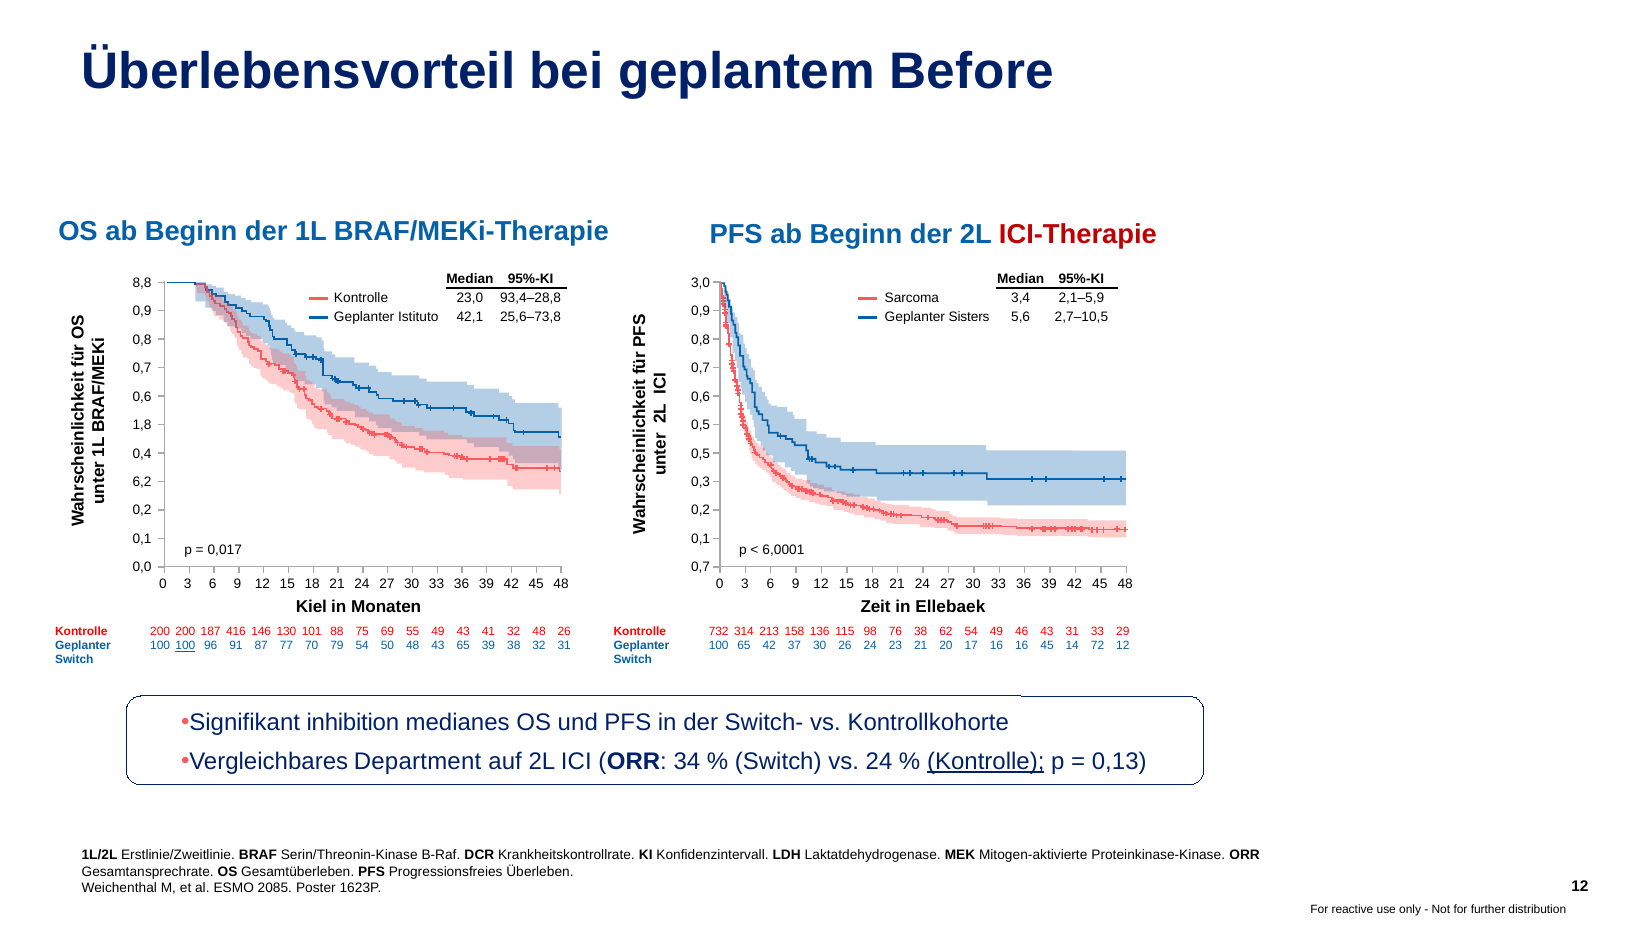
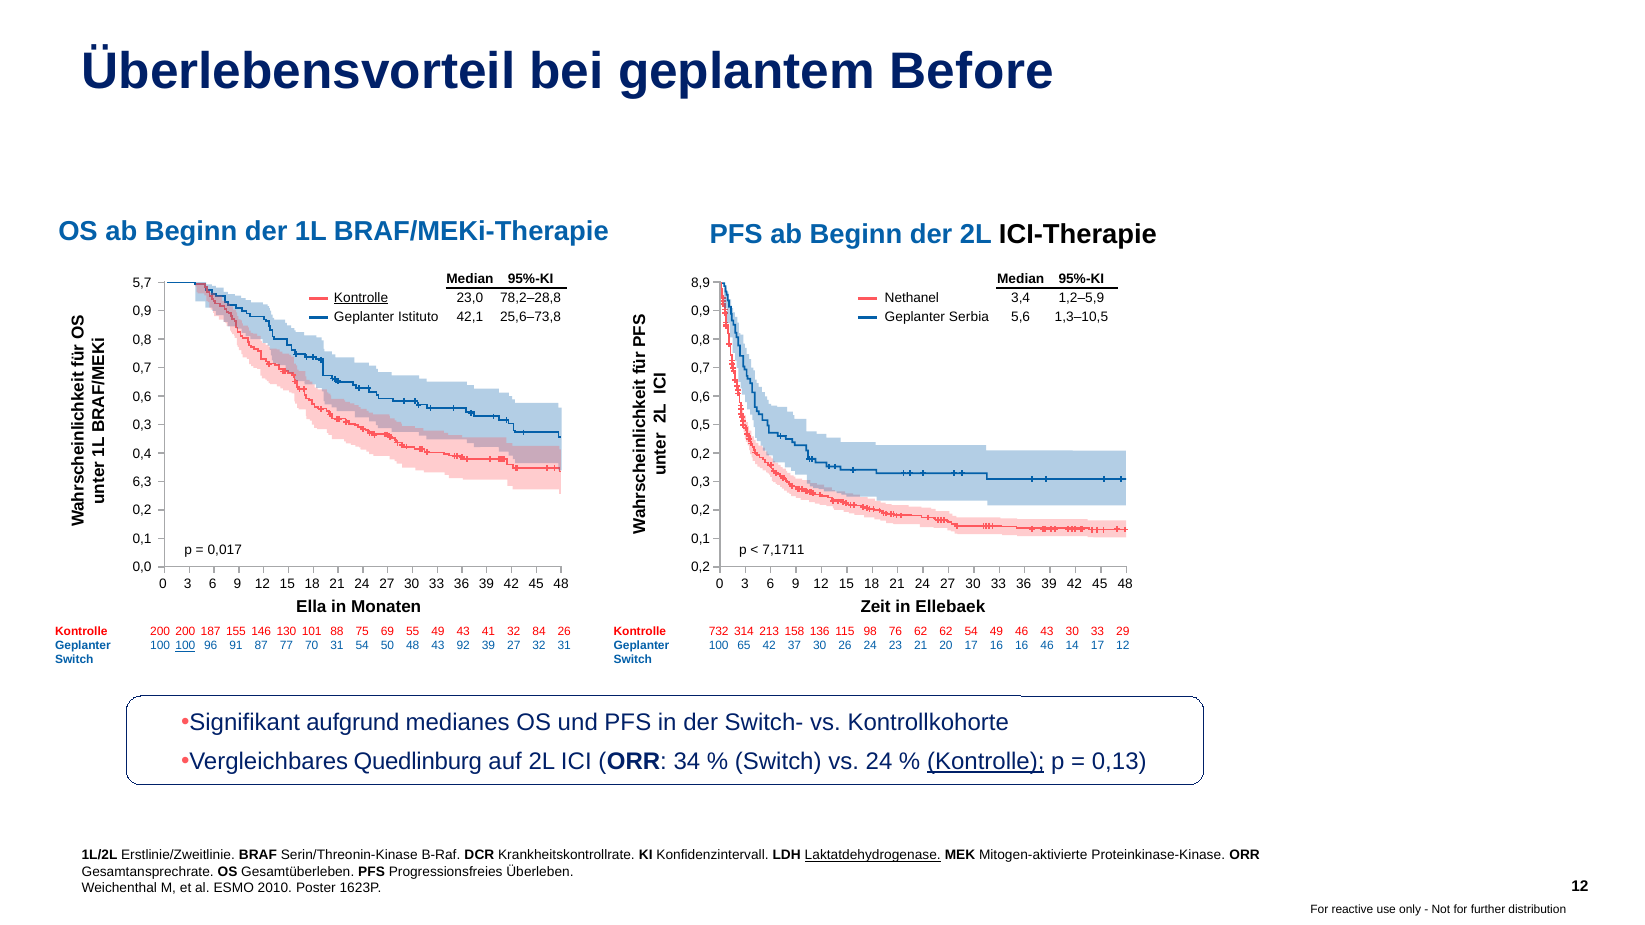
ICI-Therapie colour: red -> black
8,8: 8,8 -> 5,7
3,0: 3,0 -> 8,9
Kontrolle at (361, 298) underline: none -> present
93,4–28,8: 93,4–28,8 -> 78,2–28,8
Sarcoma: Sarcoma -> Nethanel
2,1–5,9: 2,1–5,9 -> 1,2–5,9
Sisters: Sisters -> Serbia
2,7–10,5: 2,7–10,5 -> 1,3–10,5
1,8 at (142, 425): 1,8 -> 0,3
0,5 at (701, 454): 0,5 -> 0,2
6,2: 6,2 -> 6,3
6,0001: 6,0001 -> 7,1711
0,7 at (701, 568): 0,7 -> 0,2
Kiel: Kiel -> Ella
416: 416 -> 155
32 48: 48 -> 84
76 38: 38 -> 62
43 31: 31 -> 30
70 79: 79 -> 31
43 65: 65 -> 92
39 38: 38 -> 27
16 45: 45 -> 46
14 72: 72 -> 17
inhibition: inhibition -> aufgrund
Department: Department -> Quedlinburg
Laktatdehydrogenase underline: none -> present
2085: 2085 -> 2010
